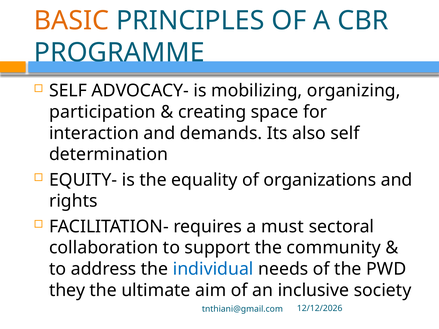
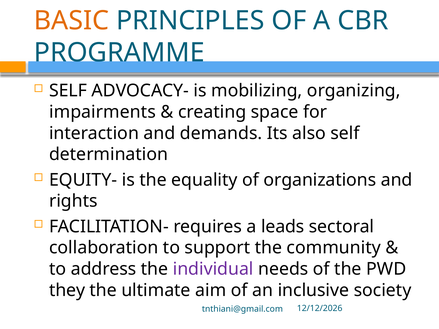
participation: participation -> impairments
must: must -> leads
individual colour: blue -> purple
